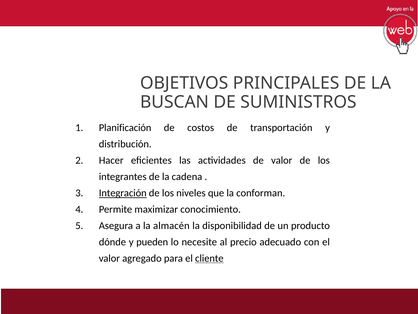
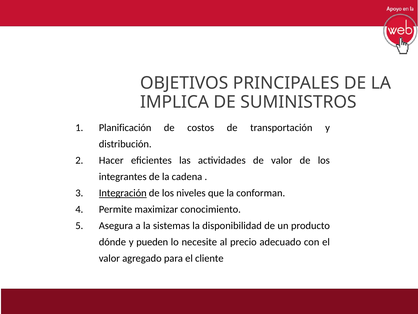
BUSCAN: BUSCAN -> IMPLICA
almacén: almacén -> sistemas
cliente underline: present -> none
